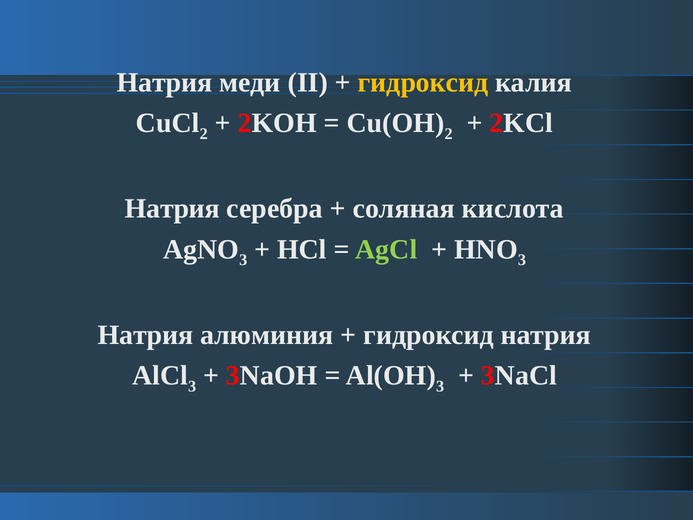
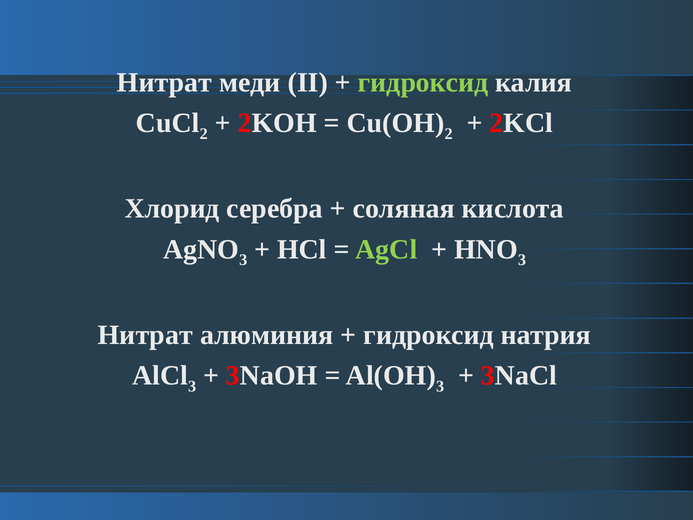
Натрия at (165, 82): Натрия -> Нитрат
гидроксид at (423, 82) colour: yellow -> light green
Натрия at (172, 209): Натрия -> Хлорид
Натрия at (145, 335): Натрия -> Нитрат
